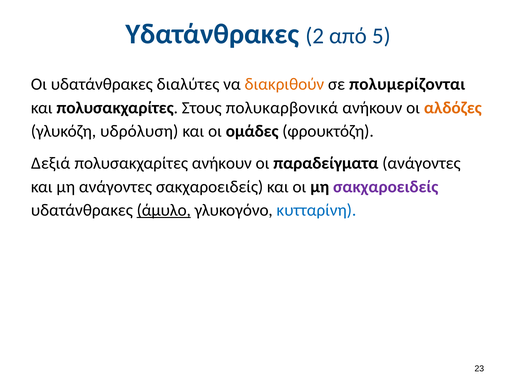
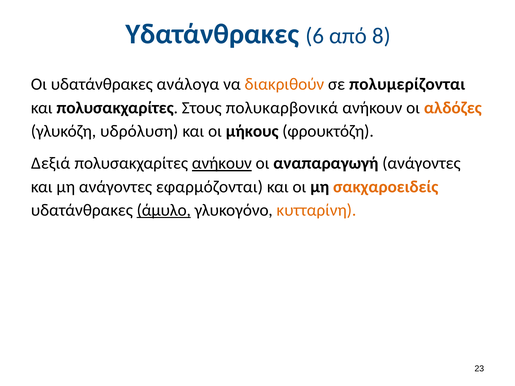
2: 2 -> 6
5: 5 -> 8
διαλύτες: διαλύτες -> ανάλογα
ομάδες: ομάδες -> μήκους
ανήκουν at (222, 163) underline: none -> present
παραδείγματα: παραδείγματα -> αναπαραγωγή
ανάγοντες σακχαροειδείς: σακχαροειδείς -> εφαρμόζονται
σακχαροειδείς at (386, 187) colour: purple -> orange
κυτταρίνη colour: blue -> orange
